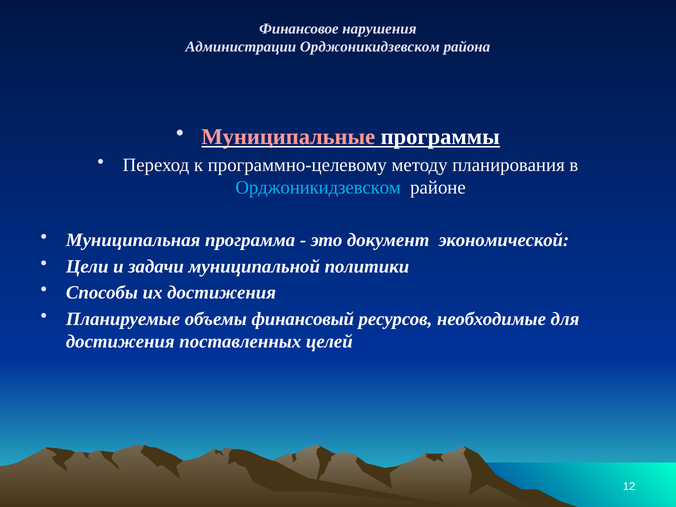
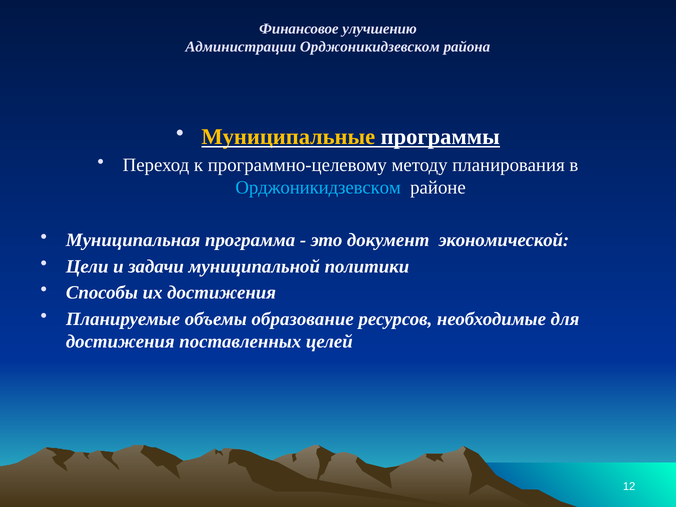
нарушения: нарушения -> улучшению
Муниципальные colour: pink -> yellow
финансовый: финансовый -> образование
